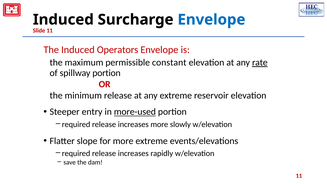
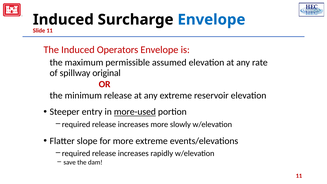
constant: constant -> assumed
rate underline: present -> none
spillway portion: portion -> original
